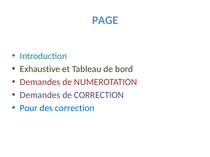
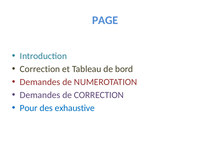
Exhaustive at (40, 69): Exhaustive -> Correction
des correction: correction -> exhaustive
